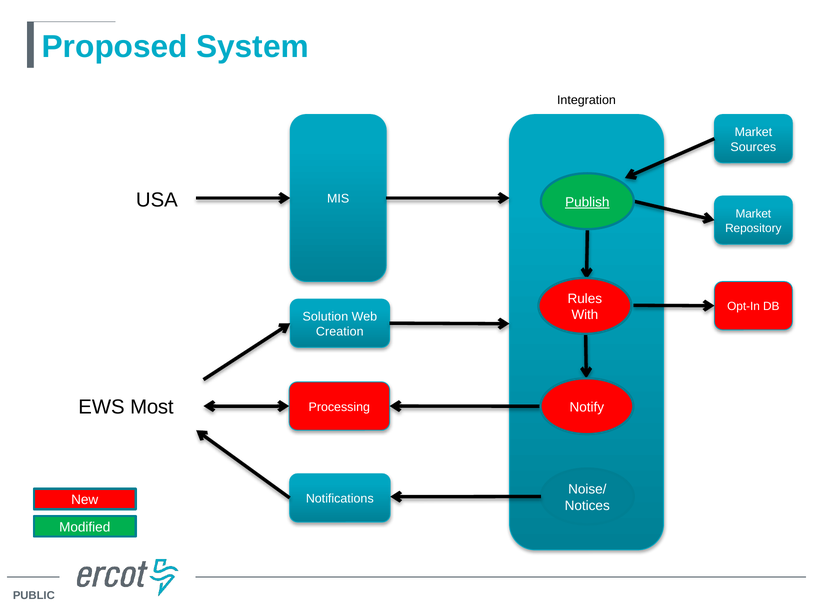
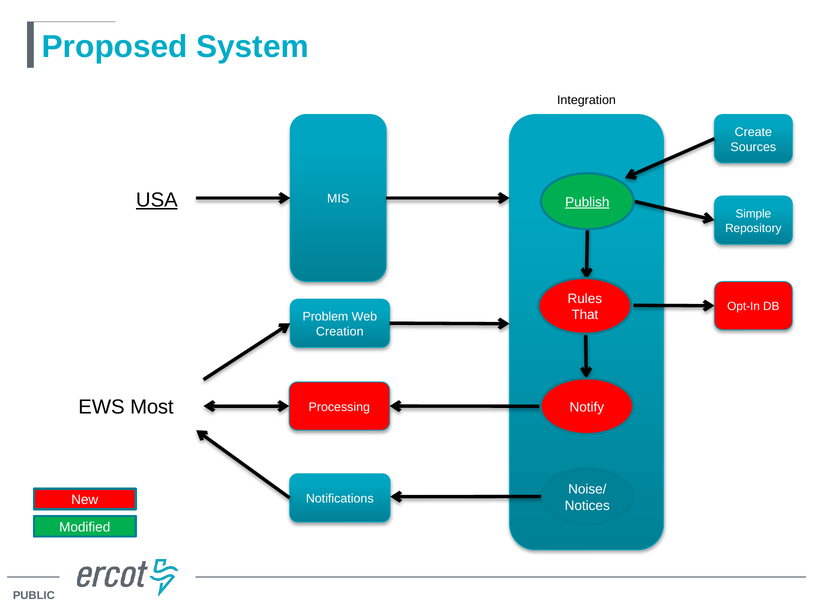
Market at (753, 132): Market -> Create
USA underline: none -> present
Market at (753, 214): Market -> Simple
With: With -> That
Solution: Solution -> Problem
